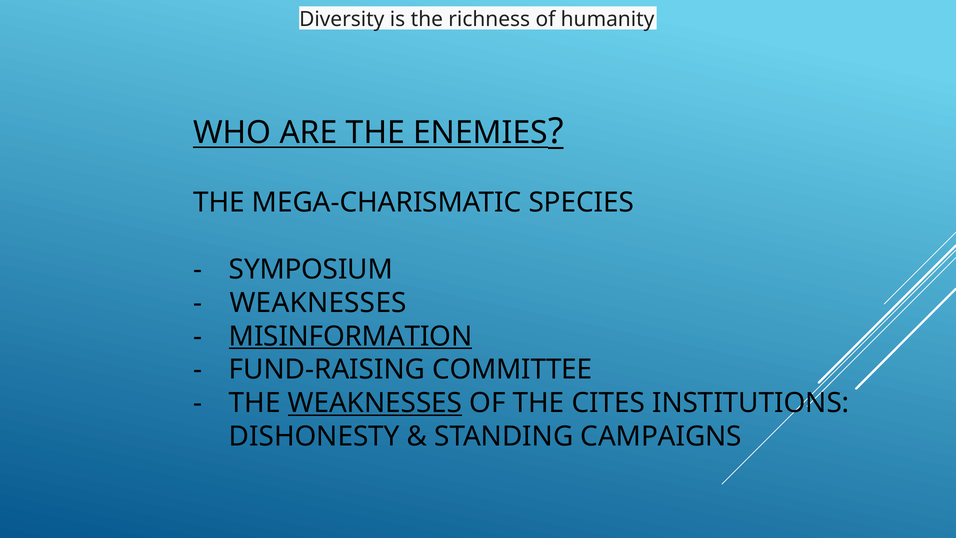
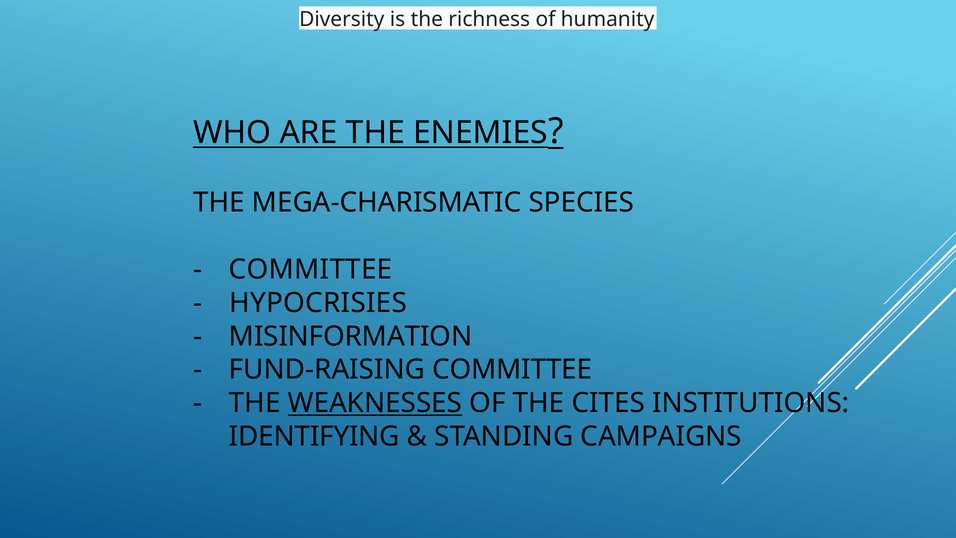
SYMPOSIUM at (311, 269): SYMPOSIUM -> COMMITTEE
WEAKNESSES at (318, 303): WEAKNESSES -> HYPOCRISIES
MISINFORMATION underline: present -> none
DISHONESTY: DISHONESTY -> IDENTIFYING
